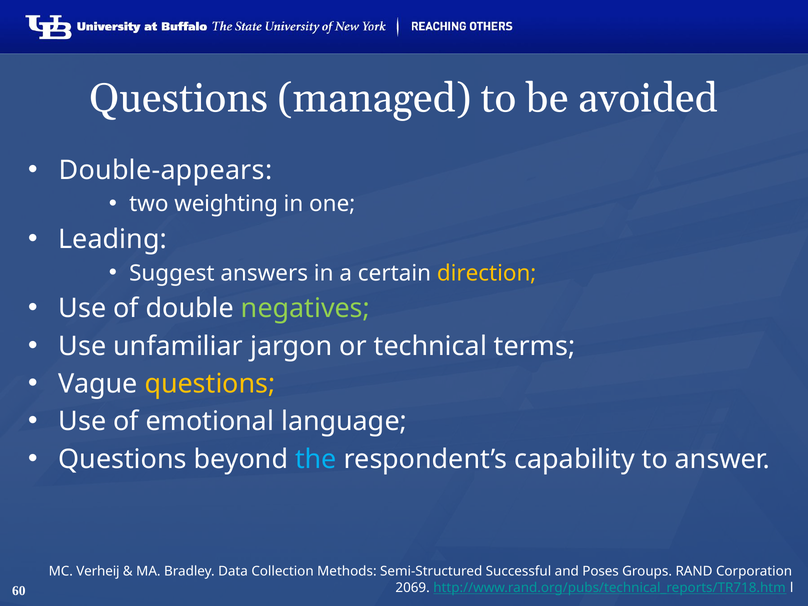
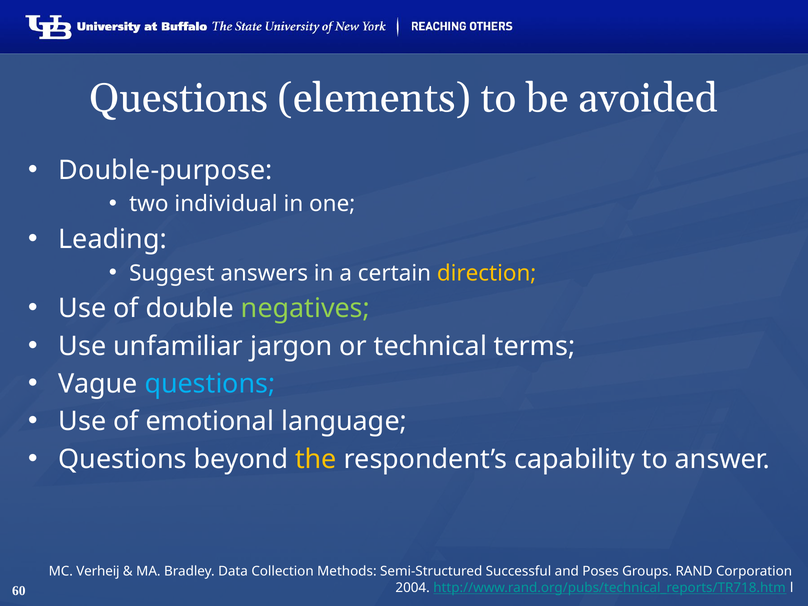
managed: managed -> elements
Double-appears: Double-appears -> Double-purpose
weighting: weighting -> individual
questions at (210, 384) colour: yellow -> light blue
the colour: light blue -> yellow
2069: 2069 -> 2004
